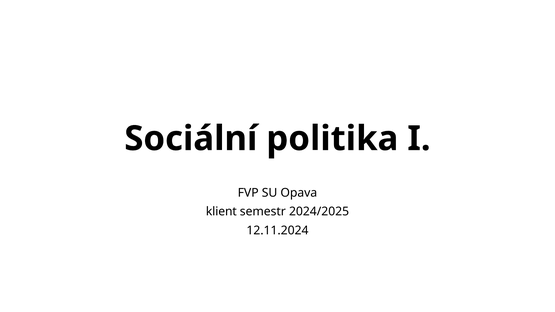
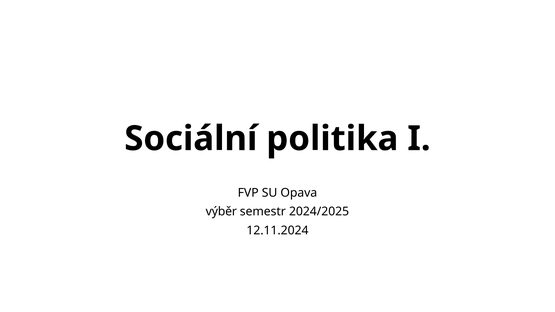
klient: klient -> výběr
